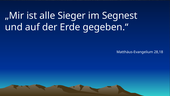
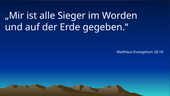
Segnest: Segnest -> Worden
